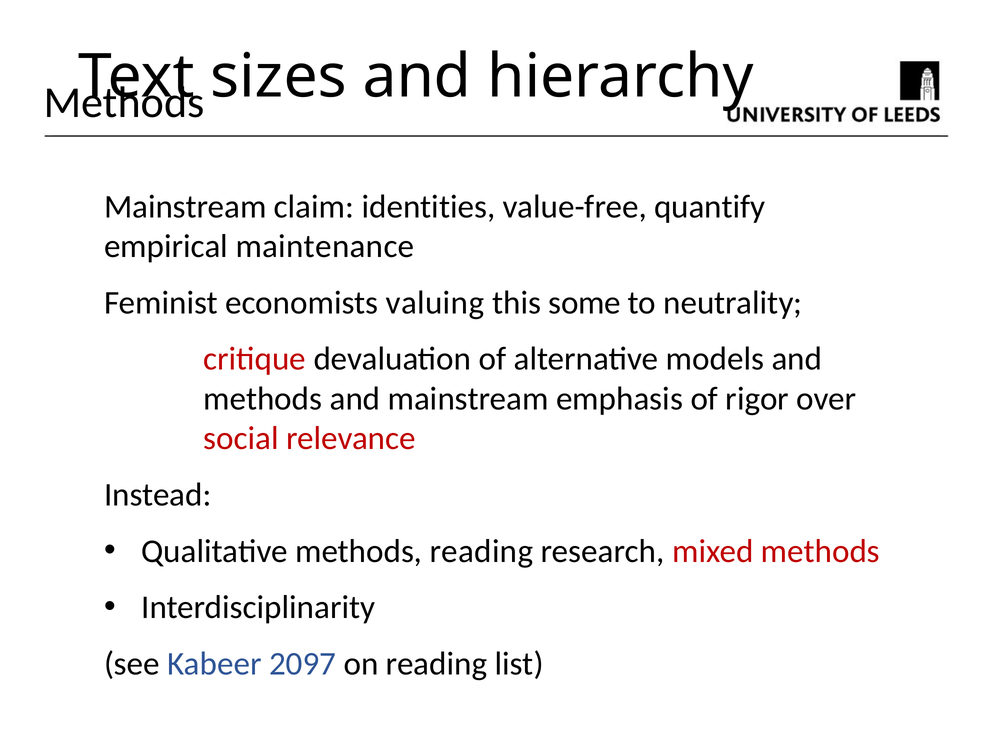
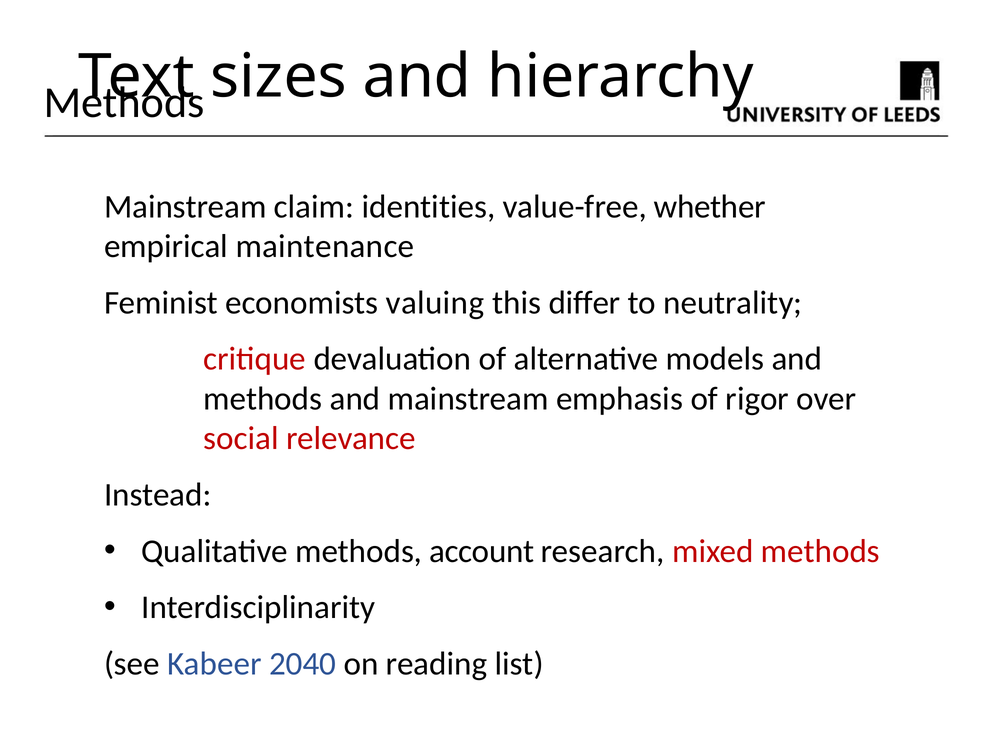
quantify: quantify -> whether
some: some -> differ
methods reading: reading -> account
2097: 2097 -> 2040
